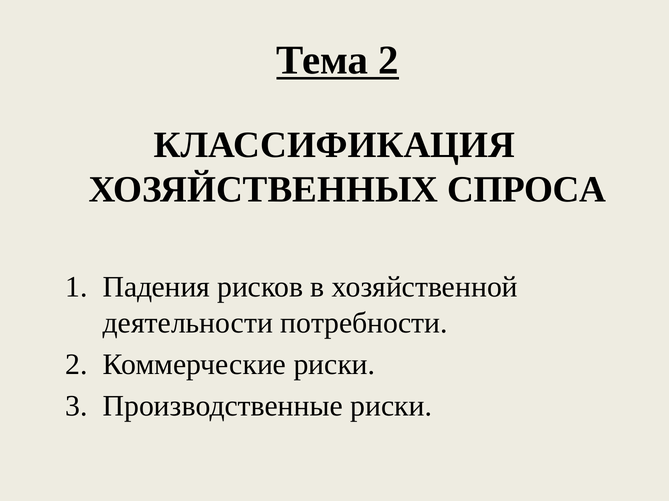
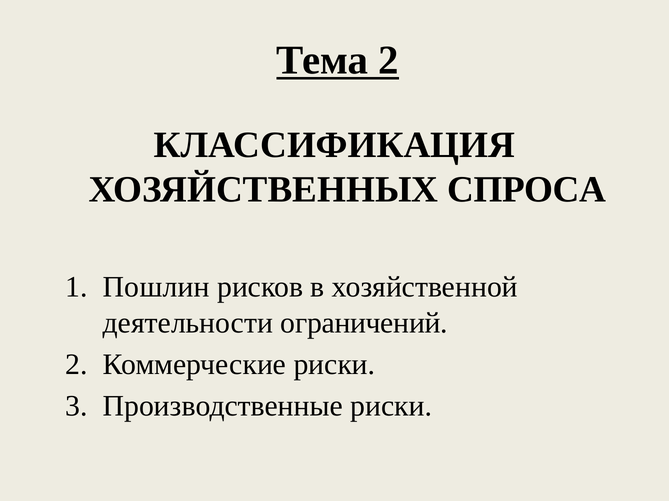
Падения: Падения -> Пошлин
потребности: потребности -> ограничений
